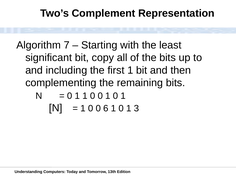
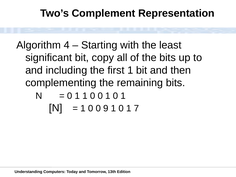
7: 7 -> 4
6: 6 -> 9
3: 3 -> 7
